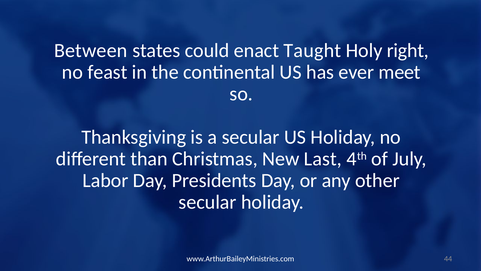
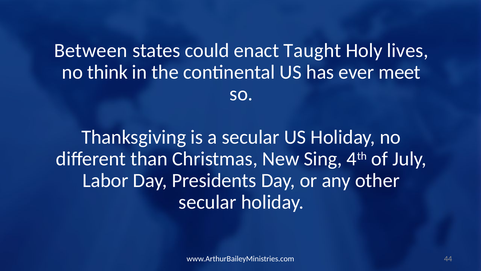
right: right -> lives
feast: feast -> think
Last: Last -> Sing
